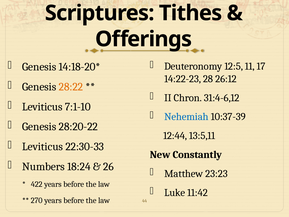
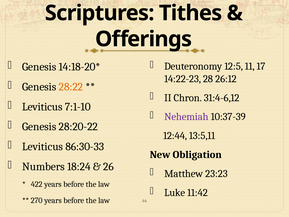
Nehemiah colour: blue -> purple
22:30-33: 22:30-33 -> 86:30-33
Constantly: Constantly -> Obligation
